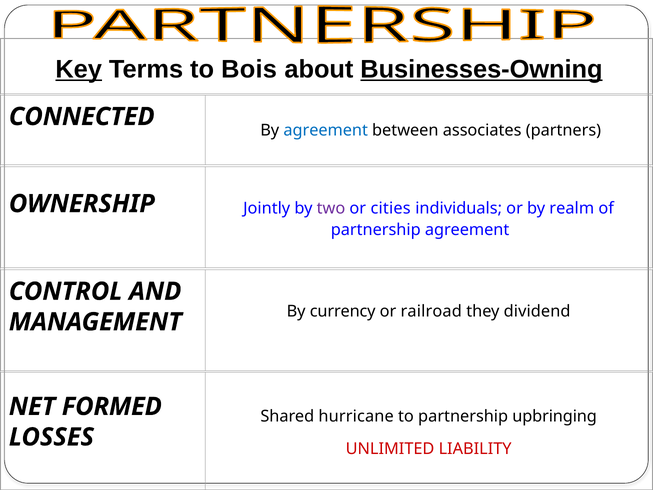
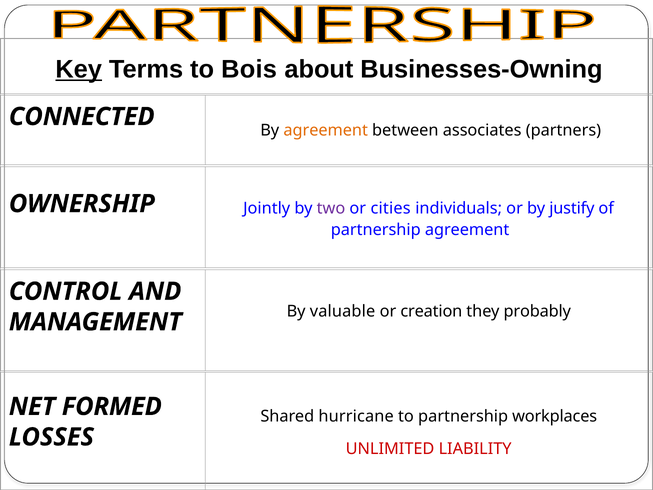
Businesses-Owning underline: present -> none
agreement at (326, 130) colour: blue -> orange
realm: realm -> justify
currency: currency -> valuable
railroad: railroad -> creation
dividend: dividend -> probably
upbringing: upbringing -> workplaces
